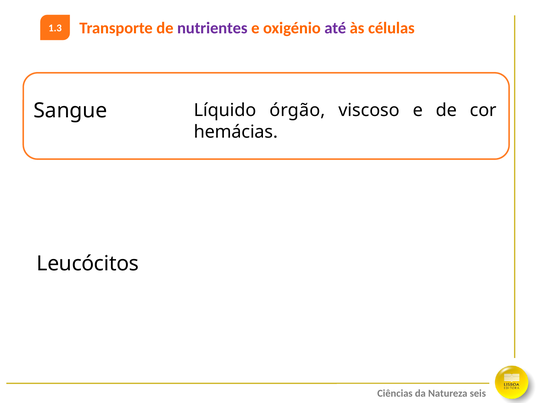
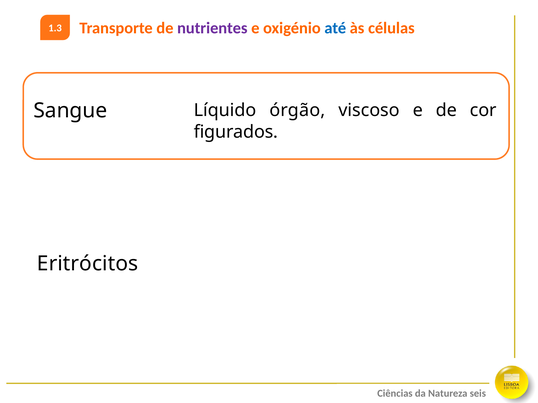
até colour: purple -> blue
hemácias: hemácias -> figurados
Leucócitos: Leucócitos -> Eritrócitos
